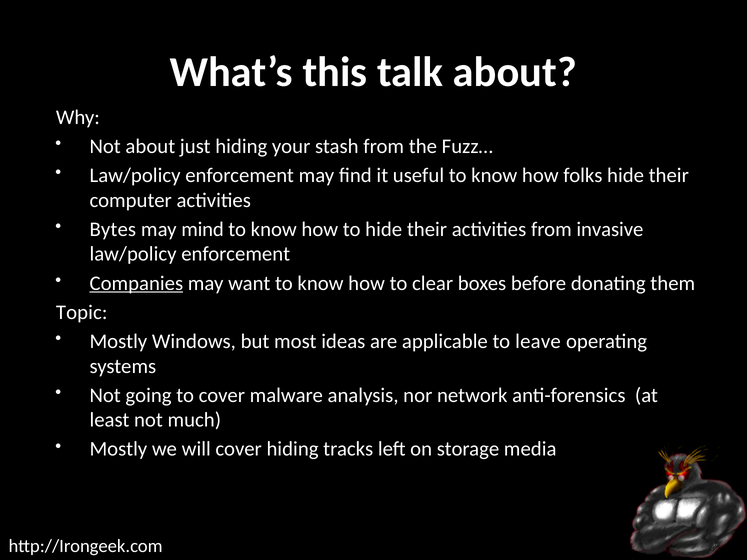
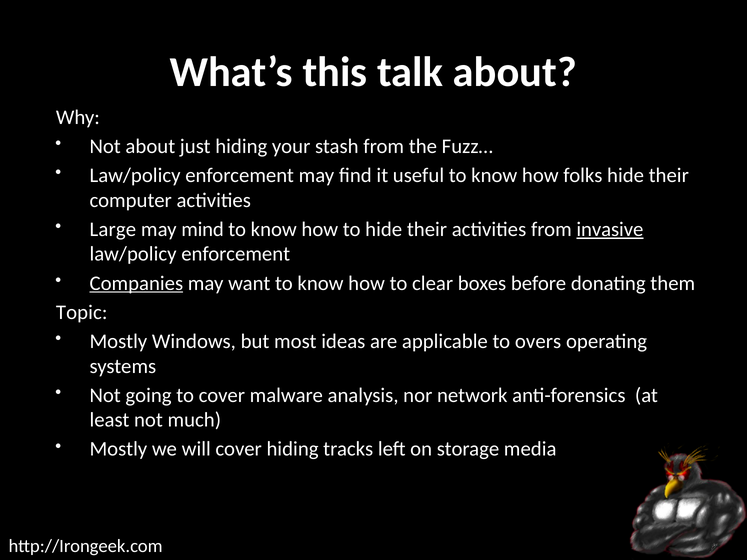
Bytes: Bytes -> Large
invasive underline: none -> present
leave: leave -> overs
